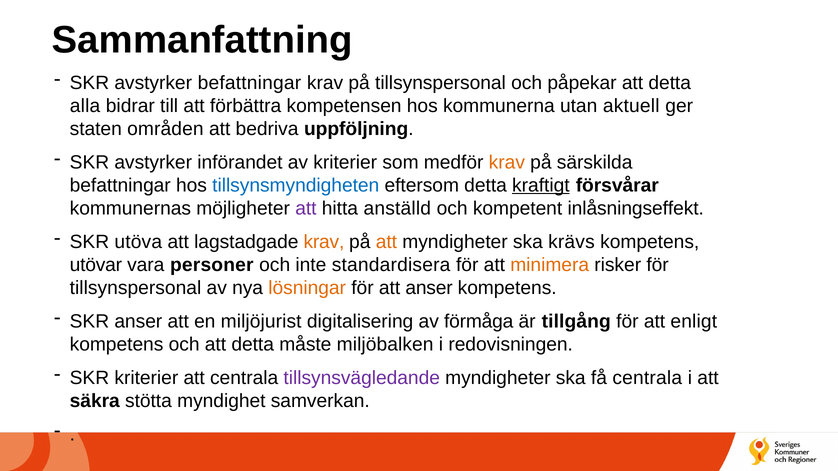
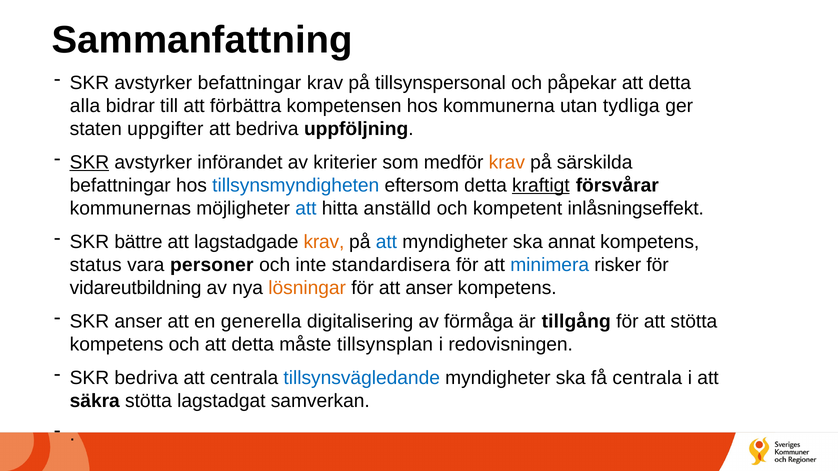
aktuell: aktuell -> tydliga
områden: områden -> uppgifter
SKR at (89, 162) underline: none -> present
att at (306, 208) colour: purple -> blue
utöva: utöva -> bättre
att at (386, 242) colour: orange -> blue
krävs: krävs -> annat
utövar: utövar -> status
minimera colour: orange -> blue
tillsynspersonal at (136, 288): tillsynspersonal -> vidareutbildning
miljöjurist: miljöjurist -> generella
att enligt: enligt -> stötta
miljöbalken: miljöbalken -> tillsynsplan
SKR kriterier: kriterier -> bedriva
tillsynsvägledande colour: purple -> blue
myndighet: myndighet -> lagstadgat
